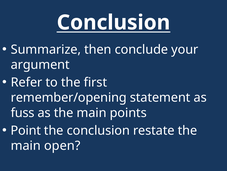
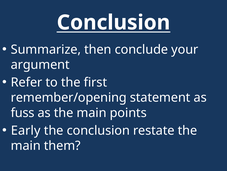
Point: Point -> Early
open: open -> them
